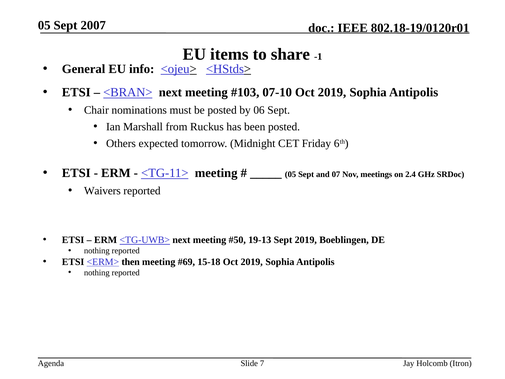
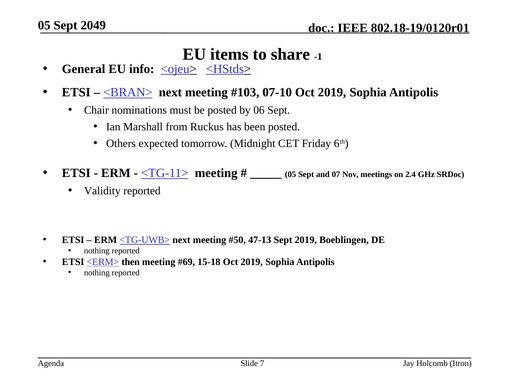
2007: 2007 -> 2049
Waivers: Waivers -> Validity
19-13: 19-13 -> 47-13
